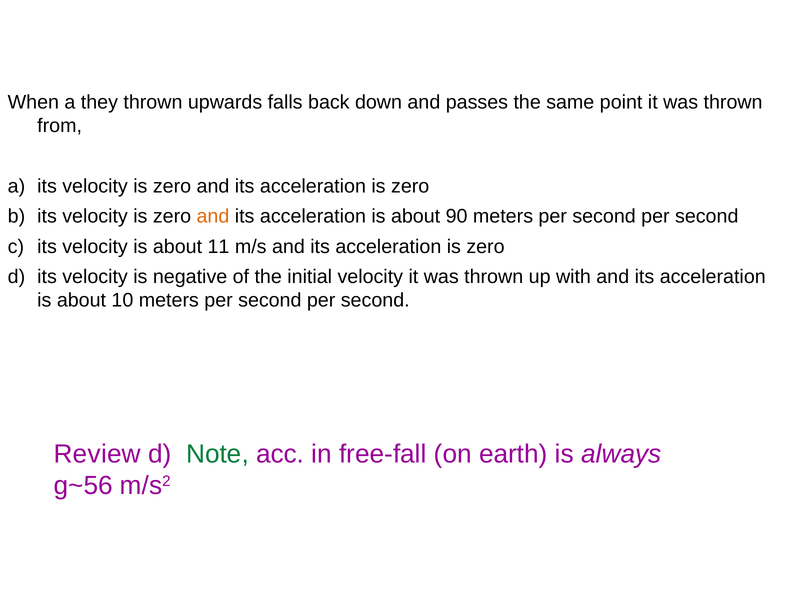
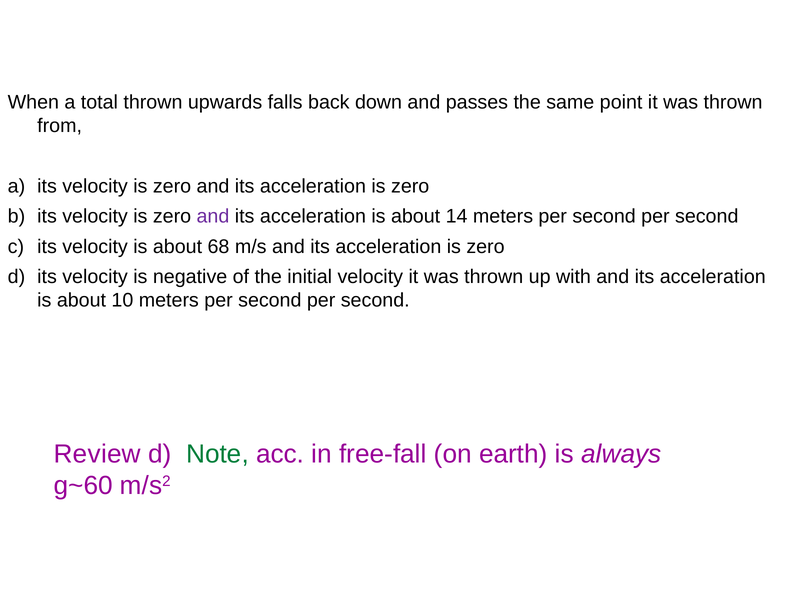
they: they -> total
and at (213, 216) colour: orange -> purple
90: 90 -> 14
11: 11 -> 68
g~56: g~56 -> g~60
